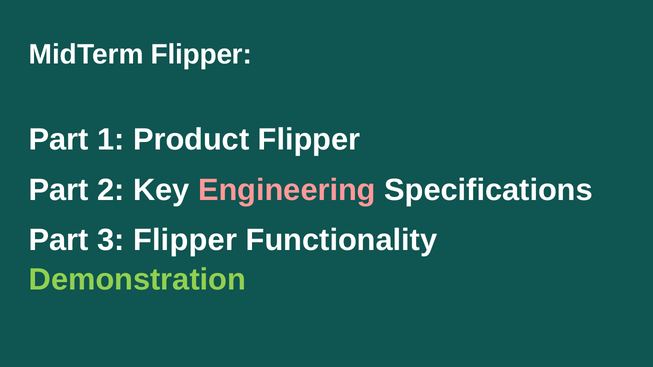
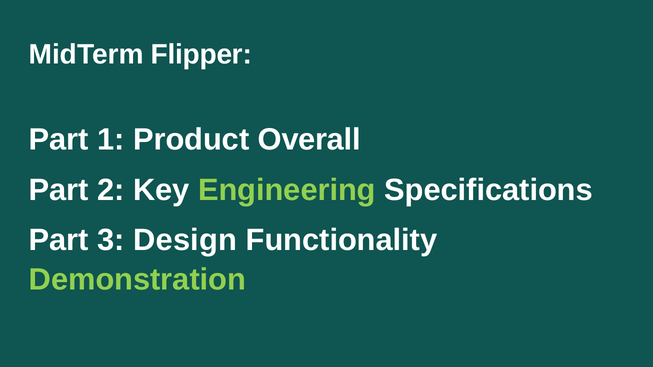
Product Flipper: Flipper -> Overall
Engineering colour: pink -> light green
3 Flipper: Flipper -> Design
